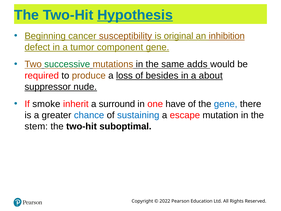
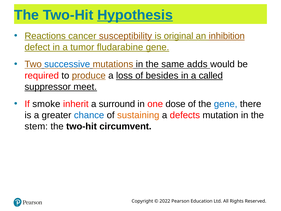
Beginning: Beginning -> Reactions
component: component -> fludarabine
successive colour: green -> blue
produce underline: none -> present
about: about -> called
nude: nude -> meet
have: have -> dose
sustaining colour: blue -> orange
escape: escape -> defects
suboptimal: suboptimal -> circumvent
